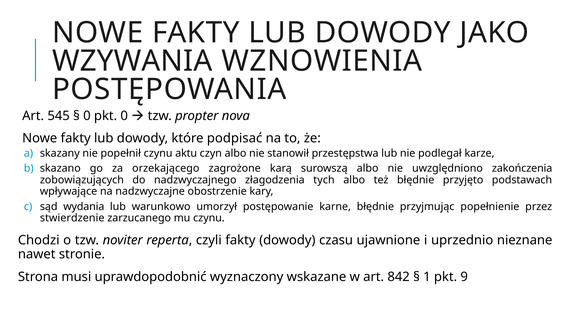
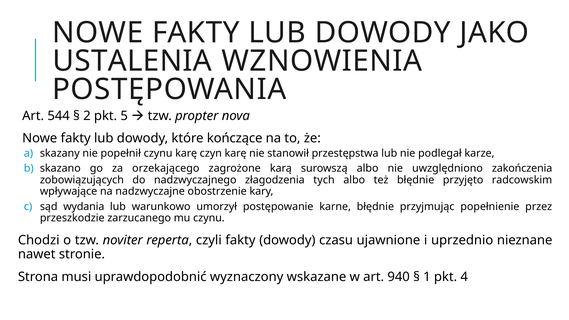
WZYWANIA: WZYWANIA -> USTALENIA
545: 545 -> 544
0 at (87, 116): 0 -> 2
pkt 0: 0 -> 5
podpisać: podpisać -> kończące
czynu aktu: aktu -> karę
czyn albo: albo -> karę
podstawach: podstawach -> radcowskim
stwierdzenie: stwierdzenie -> przeszkodzie
842: 842 -> 940
9: 9 -> 4
